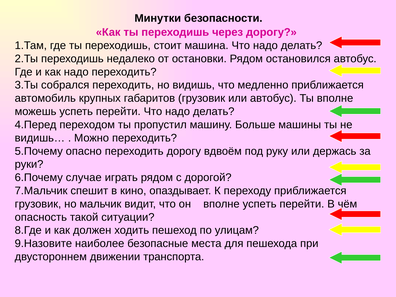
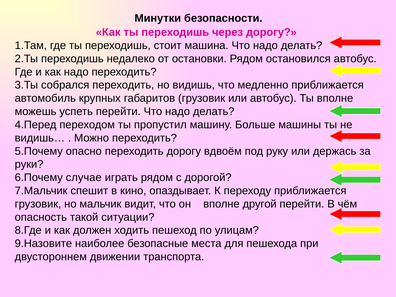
вполне успеть: успеть -> другой
